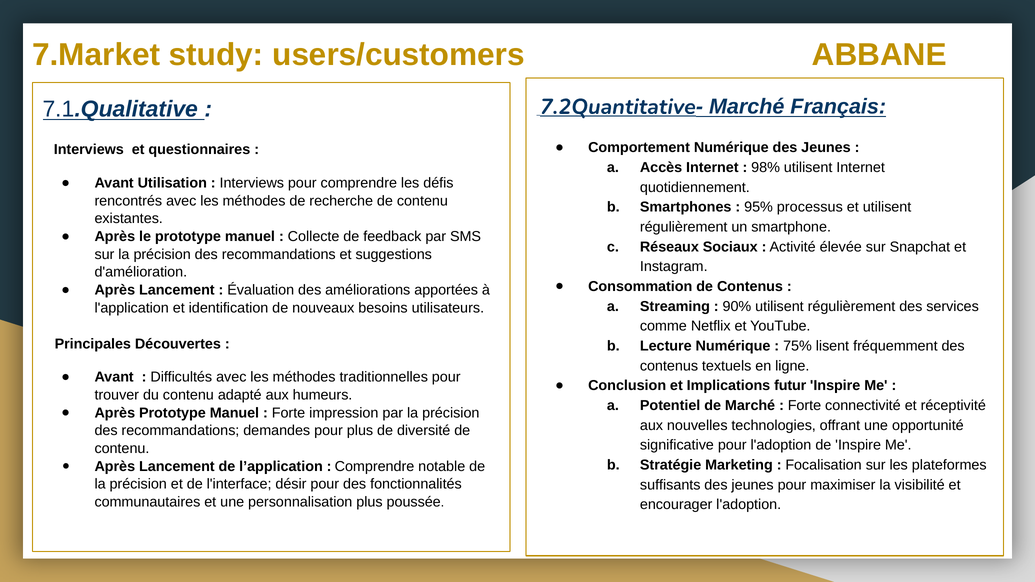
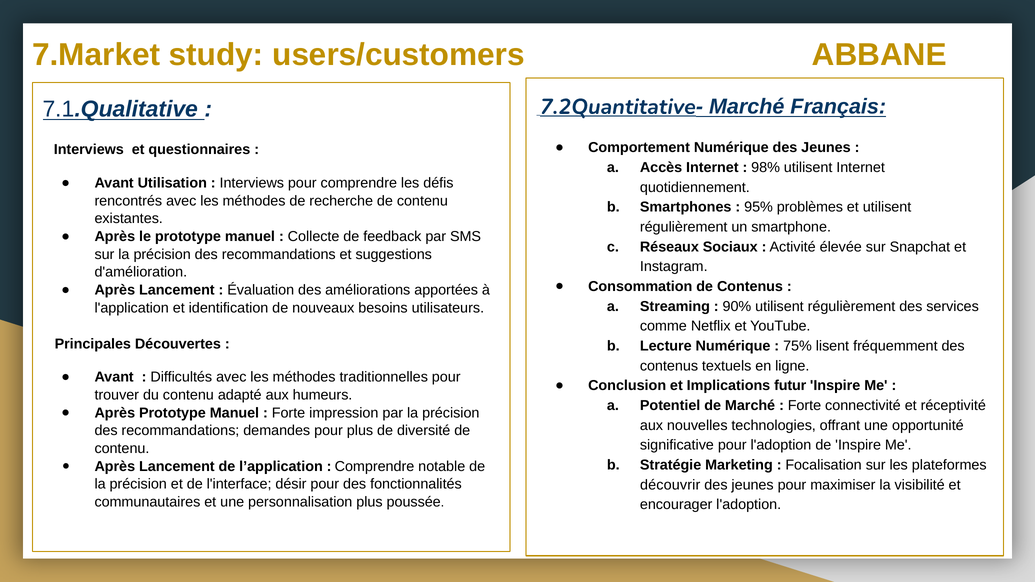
processus: processus -> problèmes
suffisants: suffisants -> découvrir
